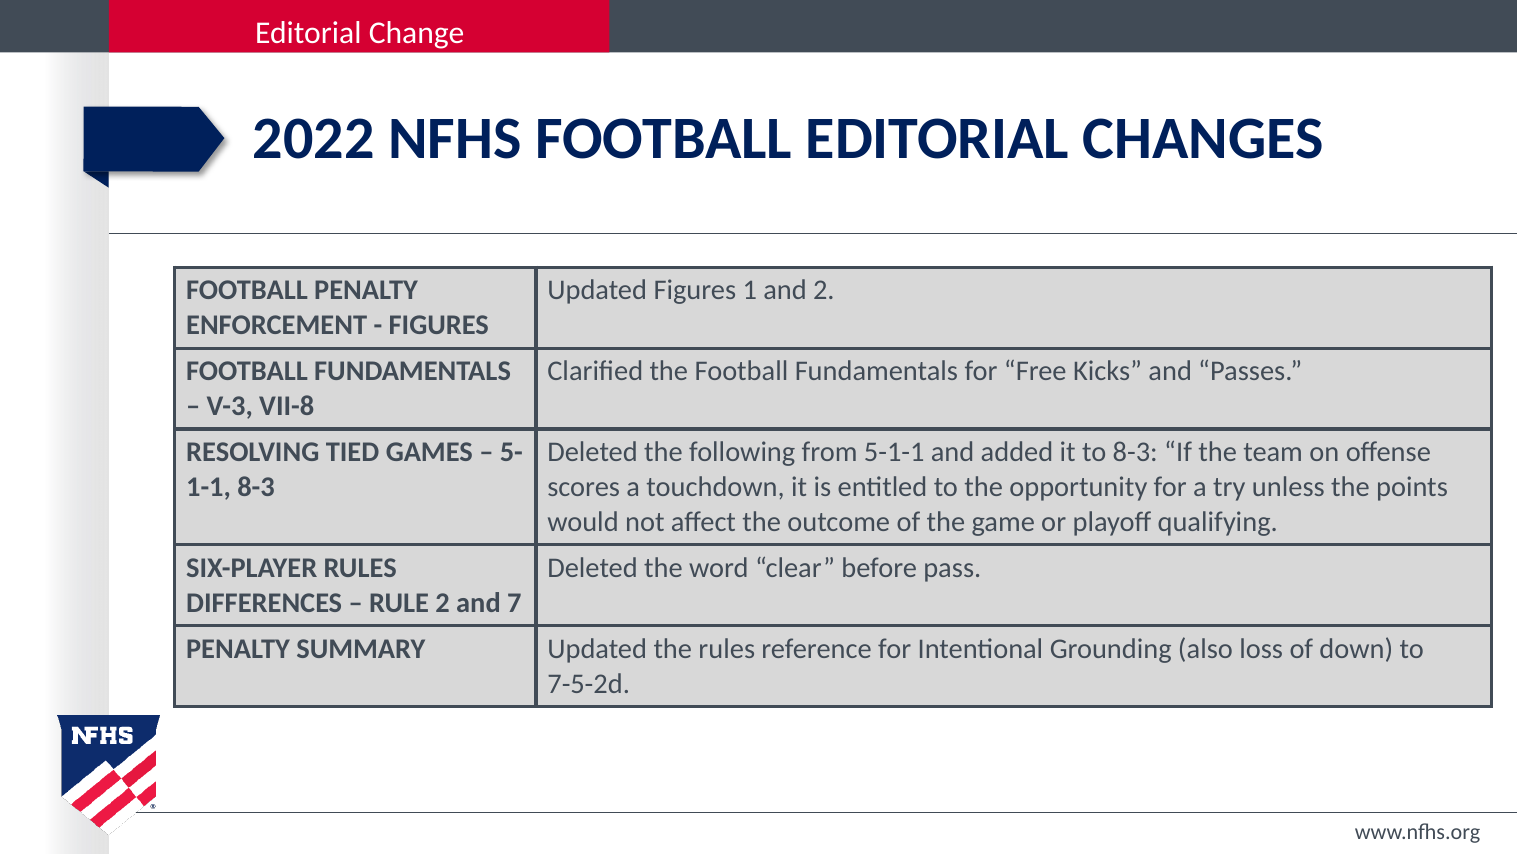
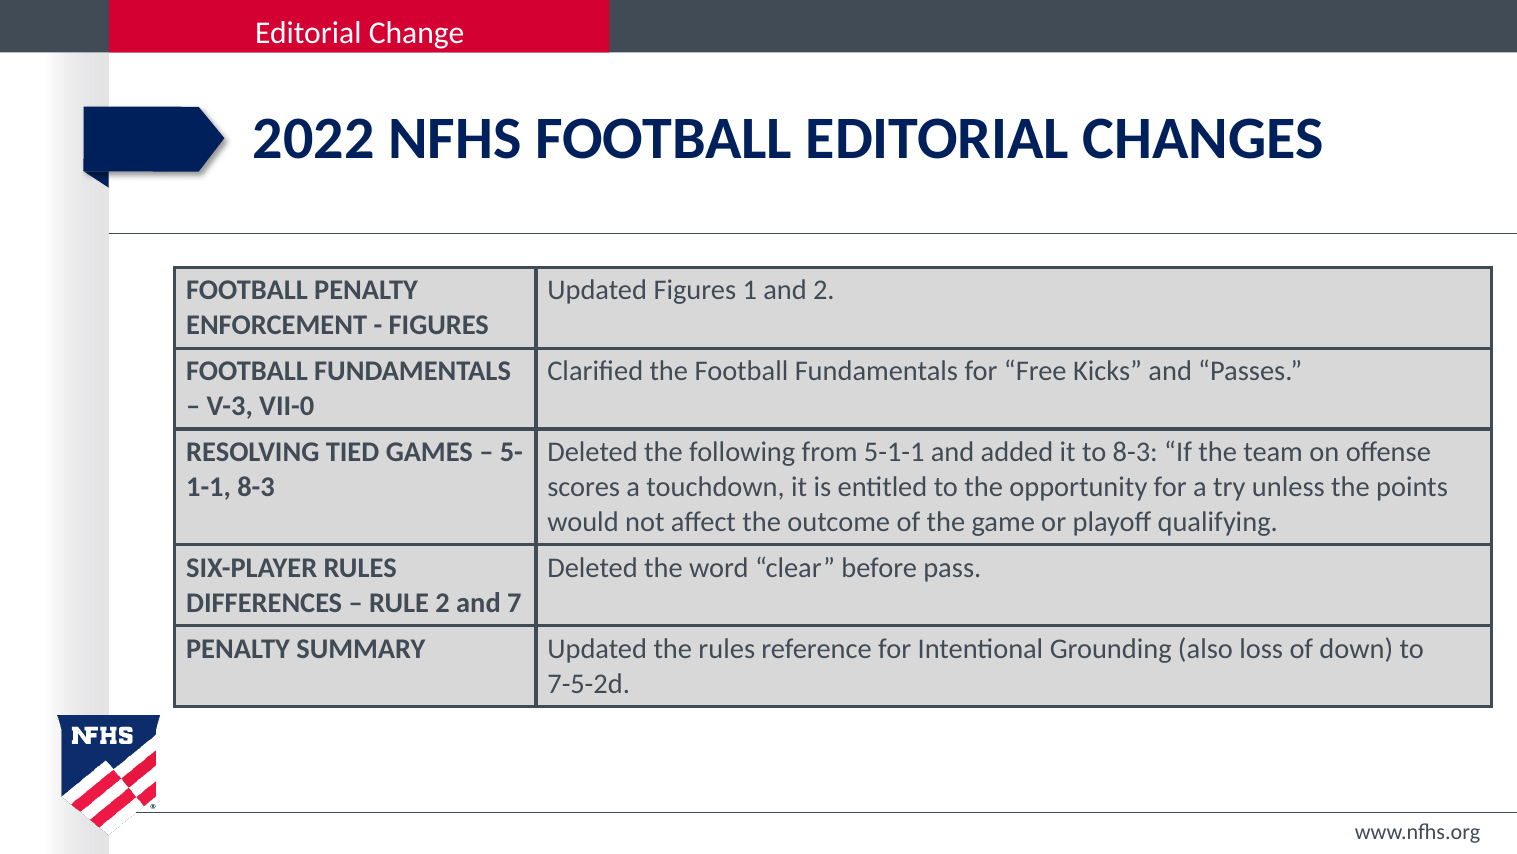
VII-8: VII-8 -> VII-0
